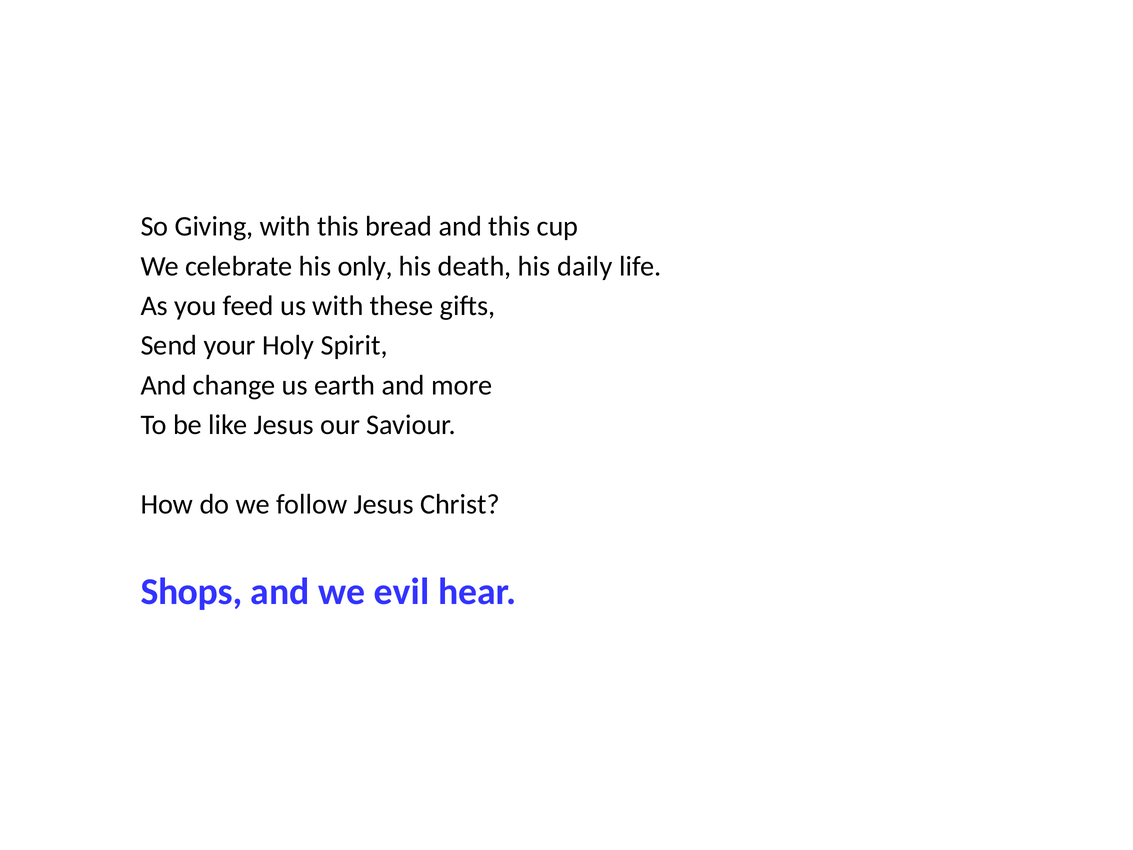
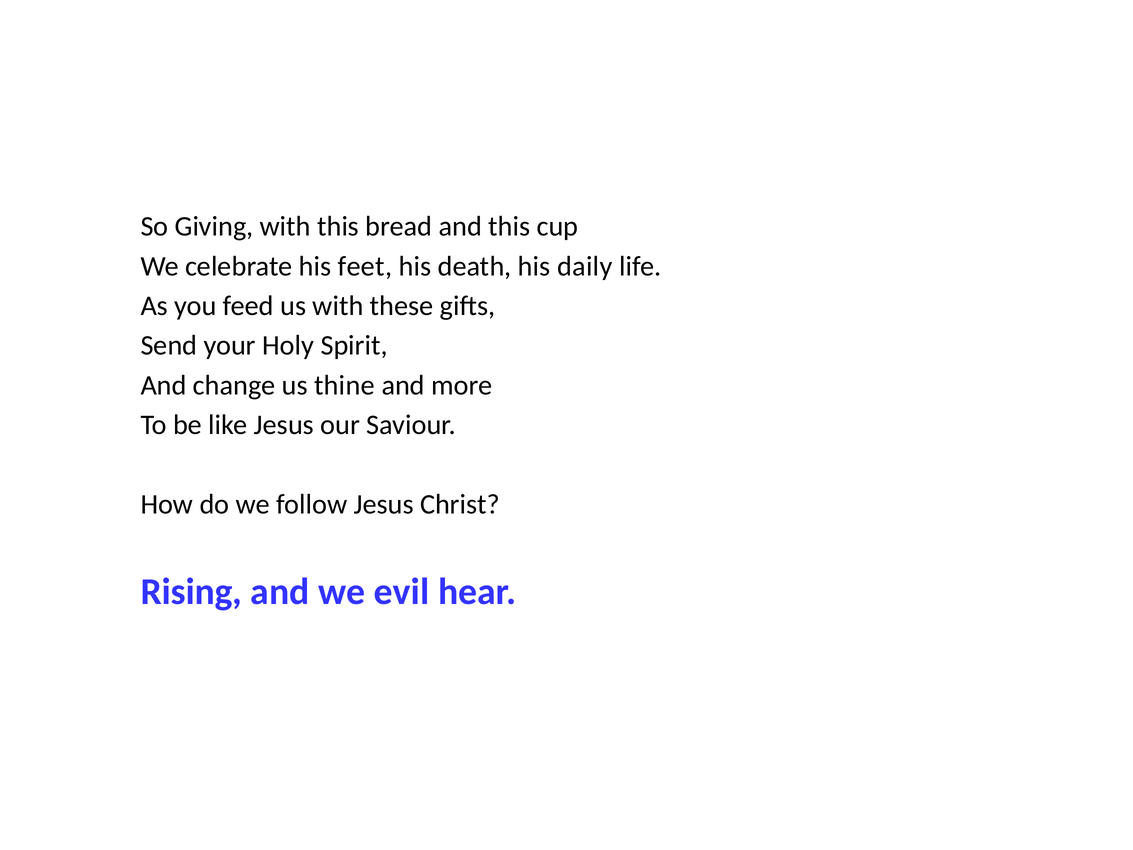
only: only -> feet
earth: earth -> thine
Shops: Shops -> Rising
